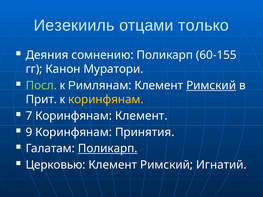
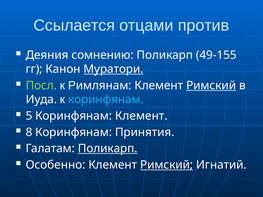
Иезекииль: Иезекииль -> Ссылается
только: только -> против
60-155: 60-155 -> 49-155
Муратори underline: none -> present
Прит: Прит -> Иуда
коринфянам at (106, 100) colour: yellow -> light blue
7: 7 -> 5
9: 9 -> 8
Церковью: Церковью -> Особенно
Римский at (167, 165) underline: none -> present
